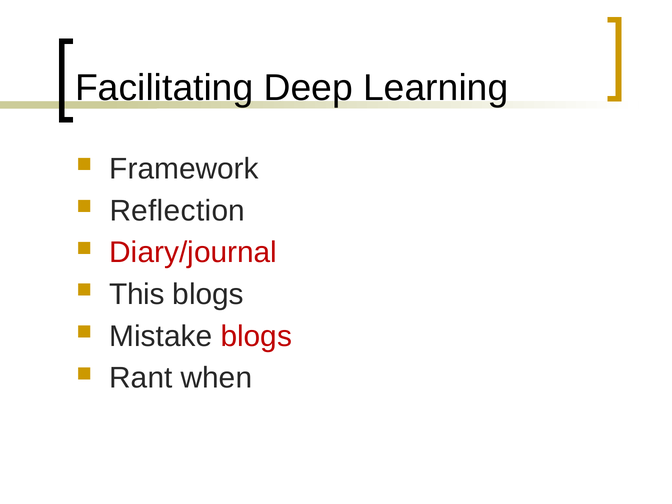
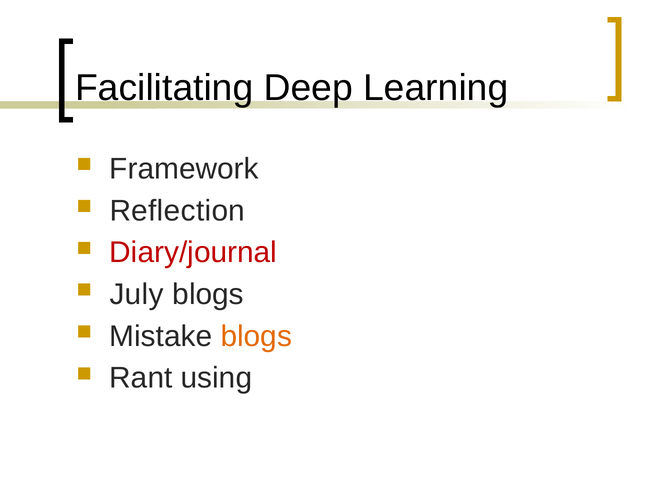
This: This -> July
blogs at (256, 336) colour: red -> orange
when: when -> using
